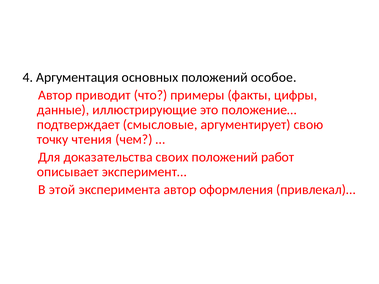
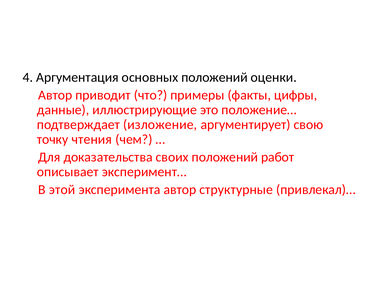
особое: особое -> оценки
смысловые: смысловые -> изложение
оформления: оформления -> структурные
